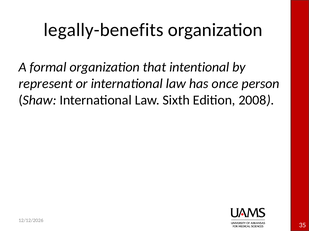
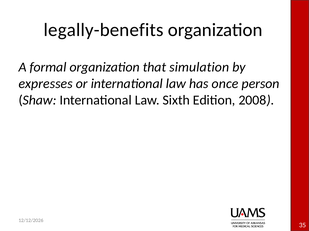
intentional: intentional -> simulation
represent: represent -> expresses
